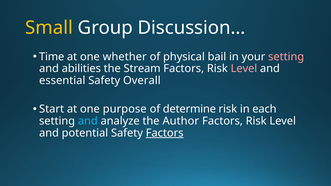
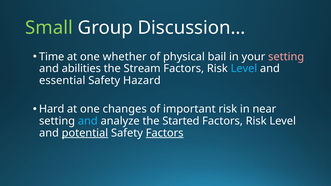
Small colour: yellow -> light green
Level at (244, 69) colour: pink -> light blue
Overall: Overall -> Hazard
Start: Start -> Hard
purpose: purpose -> changes
determine: determine -> important
each: each -> near
Author: Author -> Started
potential underline: none -> present
